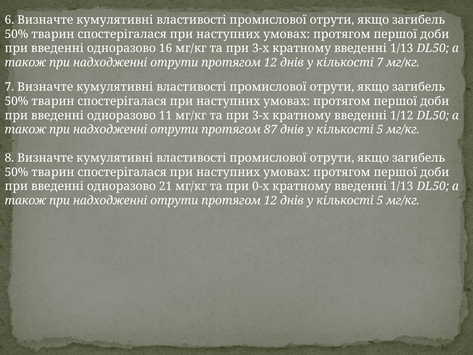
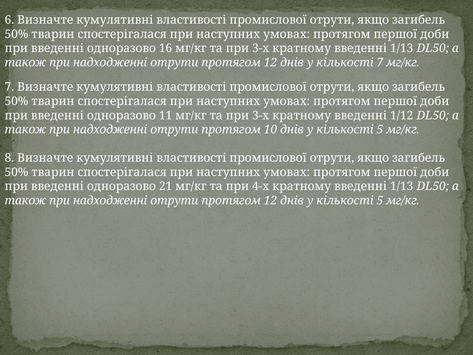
87: 87 -> 10
0-х: 0-х -> 4-х
